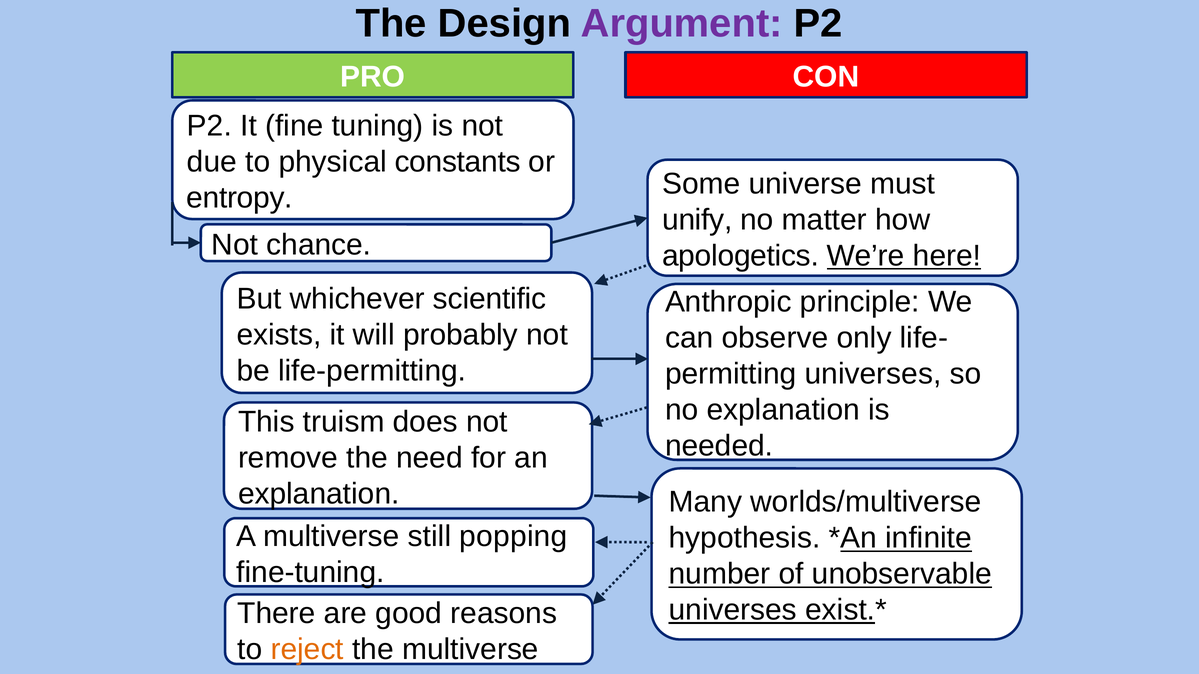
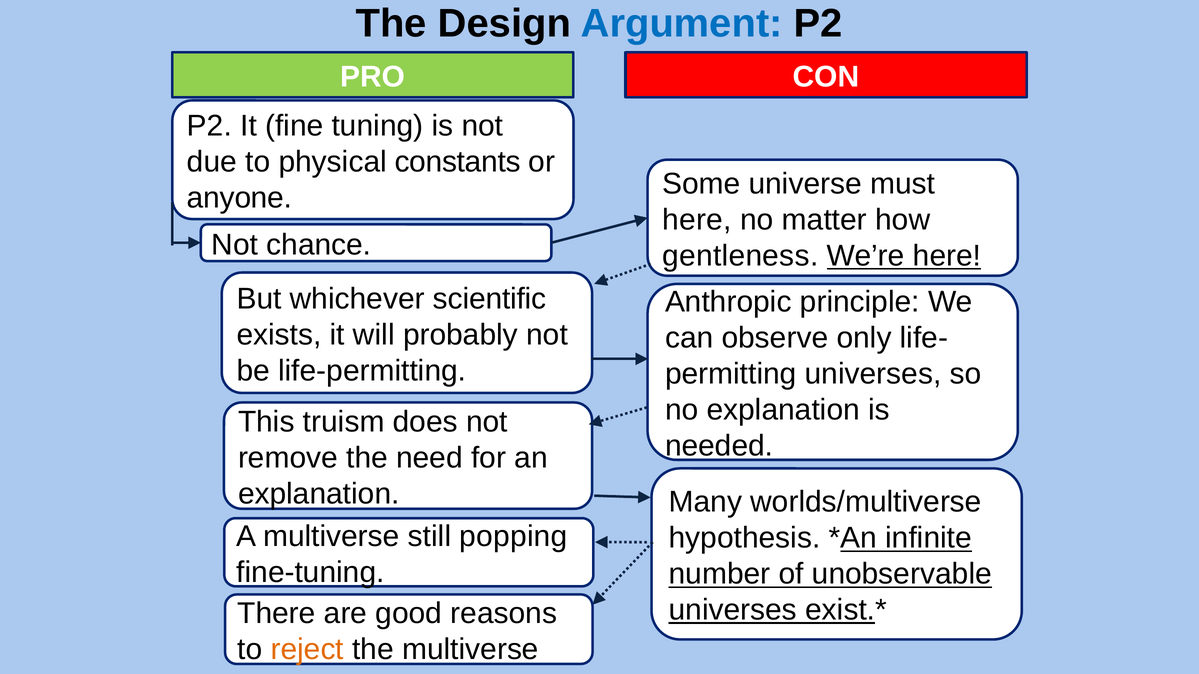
Argument colour: purple -> blue
entropy: entropy -> anyone
unify at (697, 220): unify -> here
apologetics: apologetics -> gentleness
